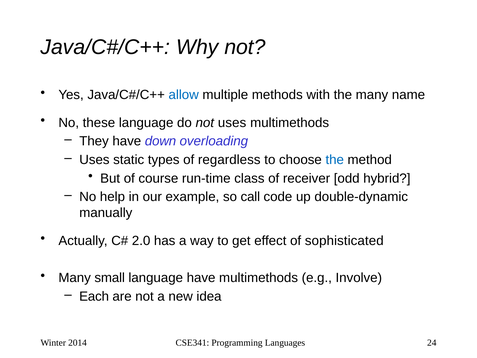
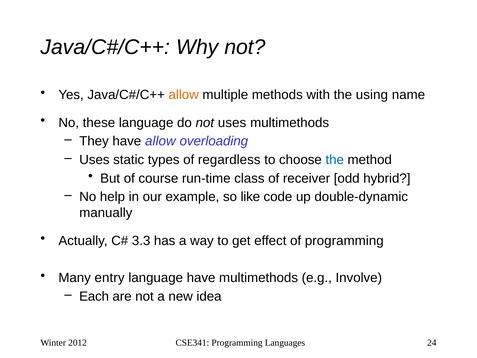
allow at (184, 95) colour: blue -> orange
the many: many -> using
have down: down -> allow
call: call -> like
2.0: 2.0 -> 3.3
of sophisticated: sophisticated -> programming
small: small -> entry
2014: 2014 -> 2012
